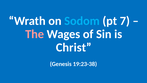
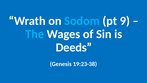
7: 7 -> 9
The colour: pink -> light blue
Christ: Christ -> Deeds
